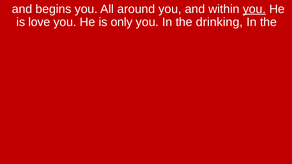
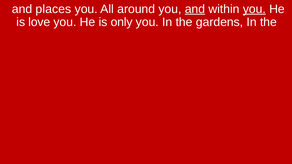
begins: begins -> places
and at (195, 9) underline: none -> present
drinking: drinking -> gardens
